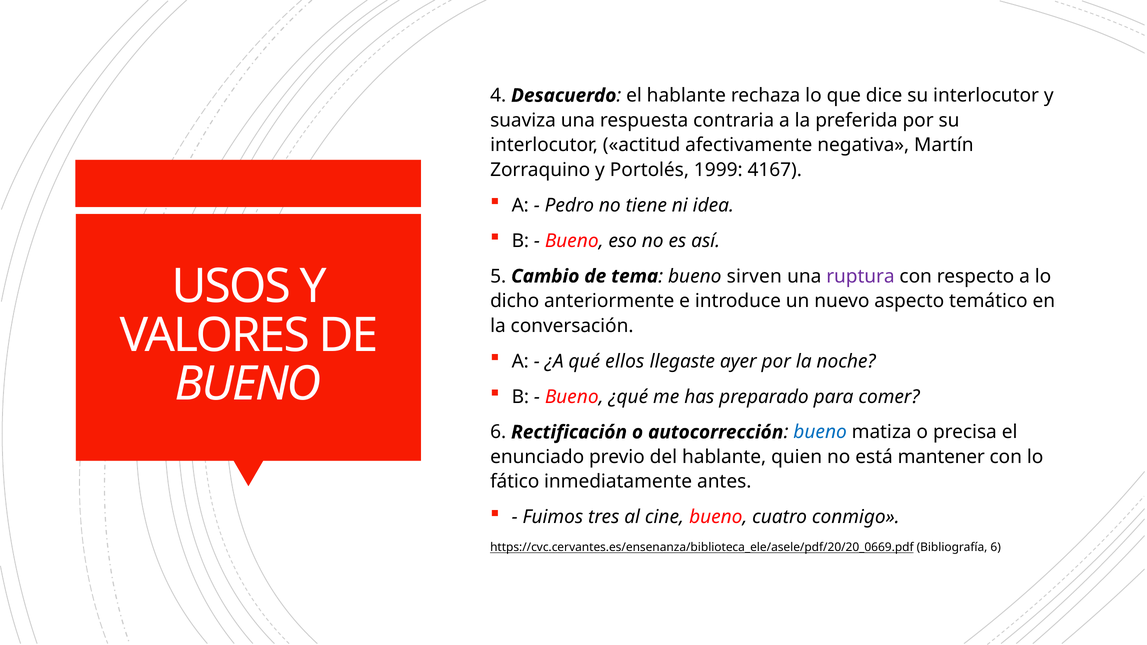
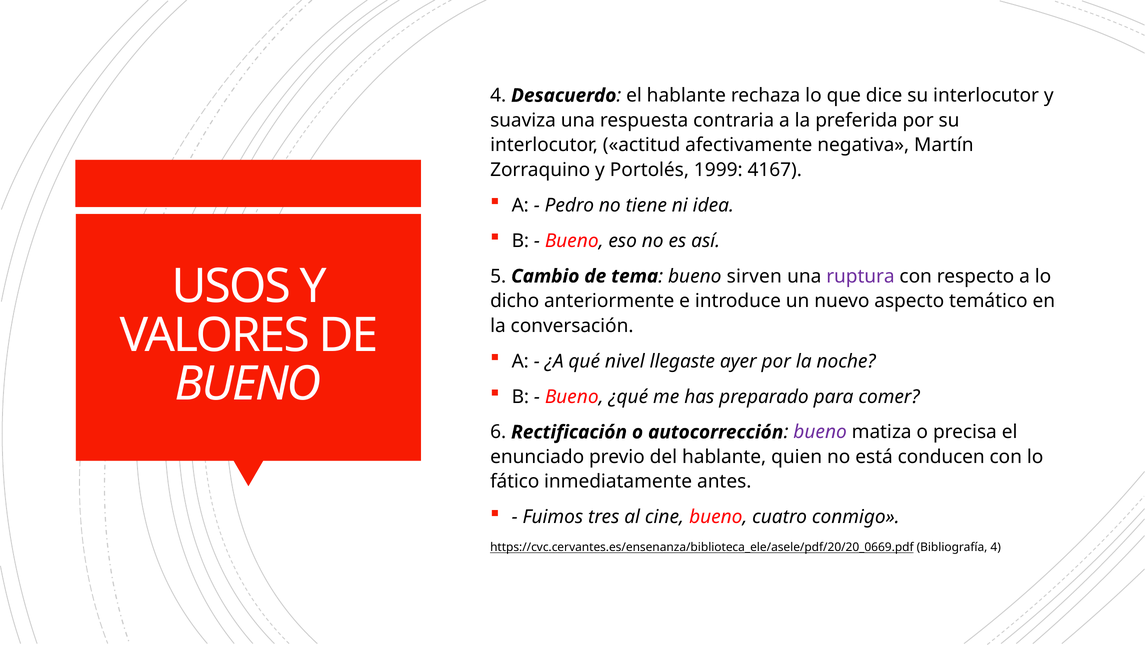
ellos: ellos -> nivel
bueno at (820, 432) colour: blue -> purple
mantener: mantener -> conducen
Bibliografía 6: 6 -> 4
